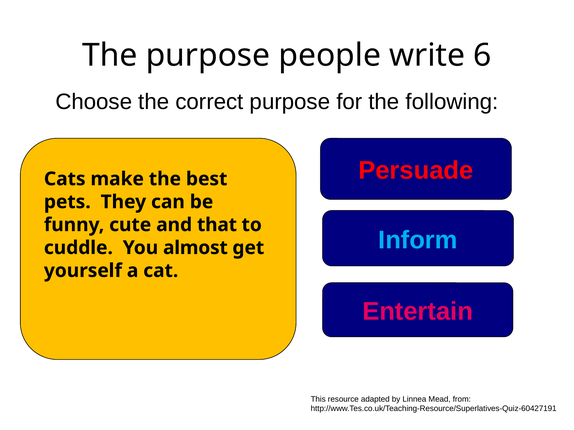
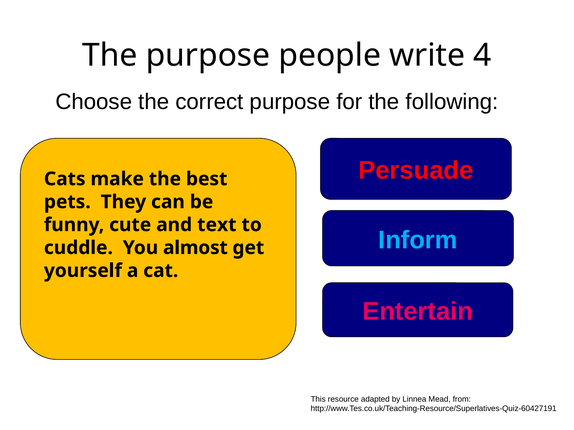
6: 6 -> 4
that: that -> text
